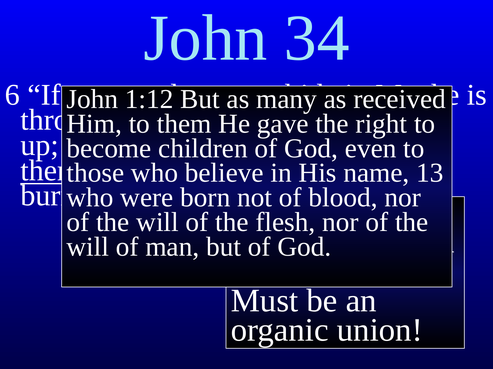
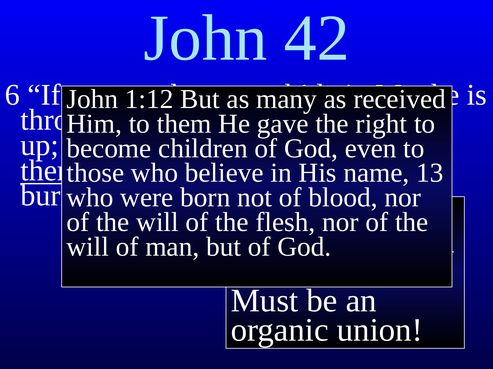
34: 34 -> 42
